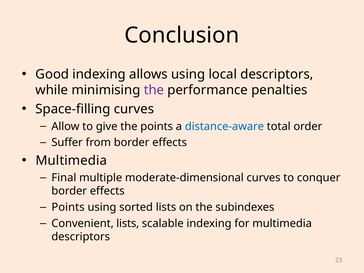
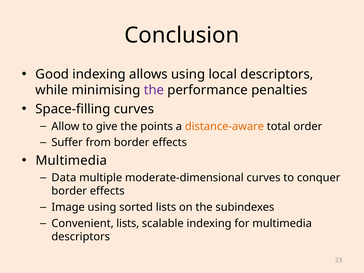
distance-aware colour: blue -> orange
Final: Final -> Data
Points at (68, 207): Points -> Image
